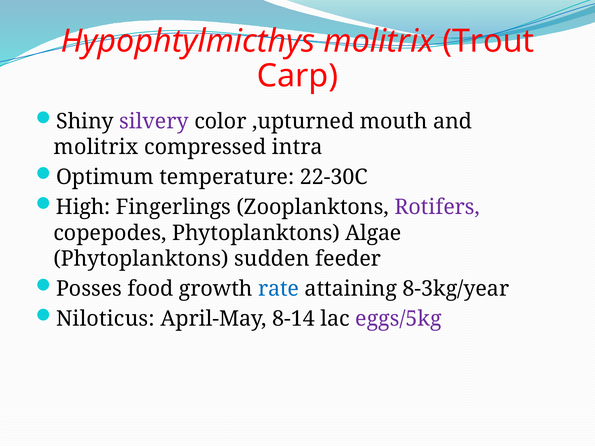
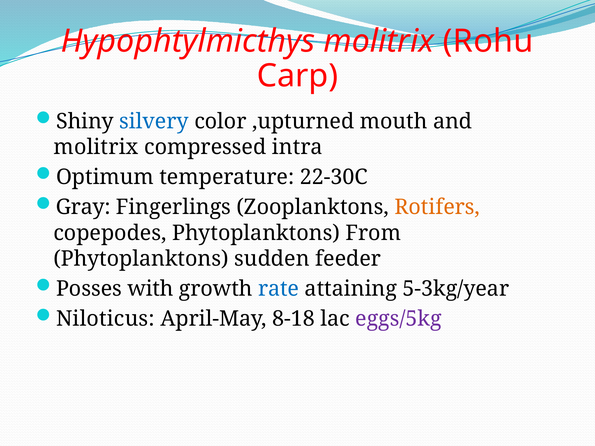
Trout: Trout -> Rohu
silvery colour: purple -> blue
High: High -> Gray
Rotifers colour: purple -> orange
Algae: Algae -> From
food: food -> with
8-3kg/year: 8-3kg/year -> 5-3kg/year
8-14: 8-14 -> 8-18
